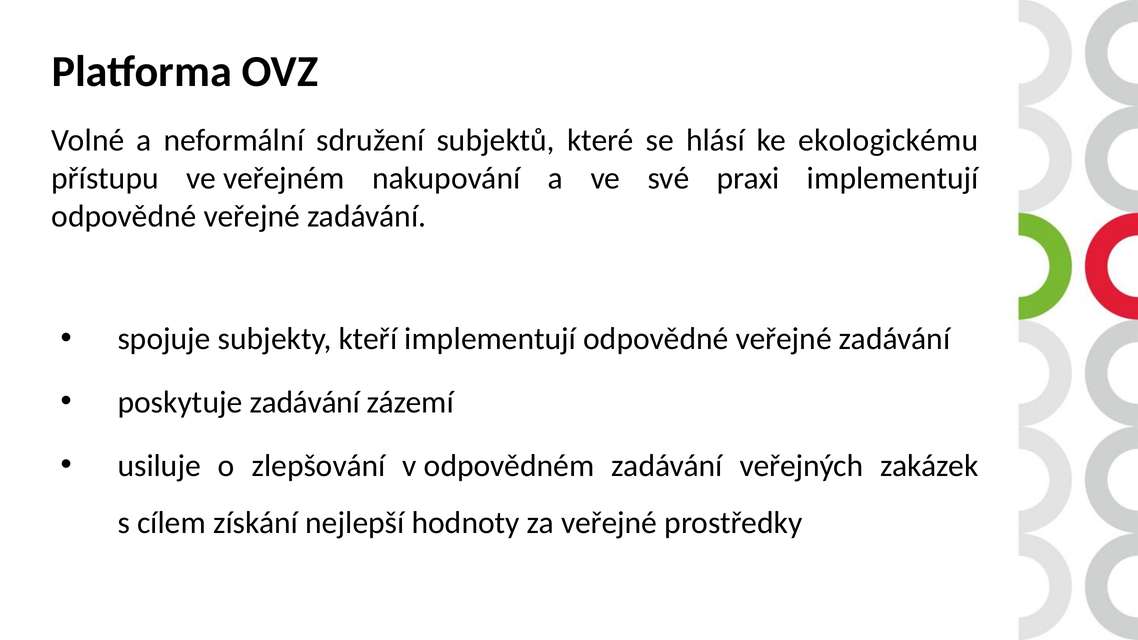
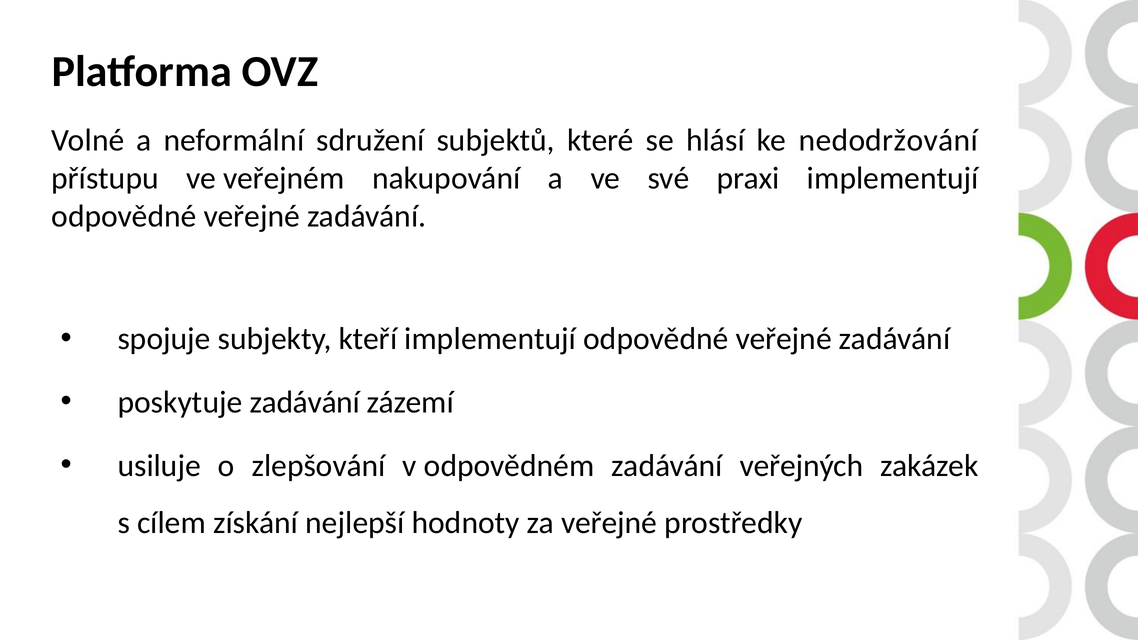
ekologickému: ekologickému -> nedodržování
